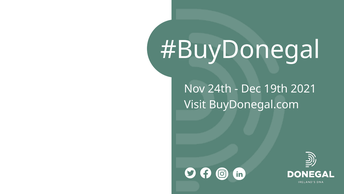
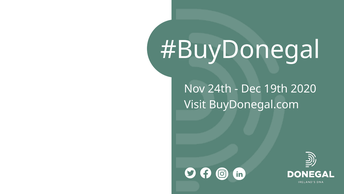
2021: 2021 -> 2020
